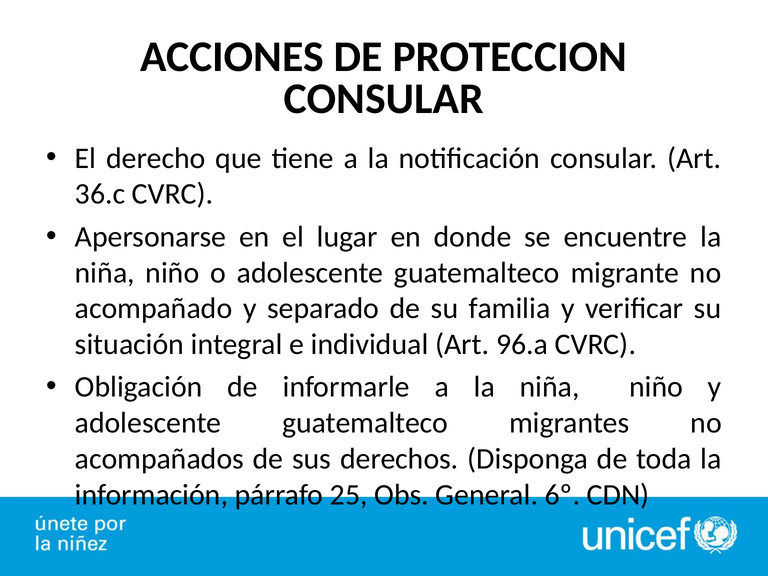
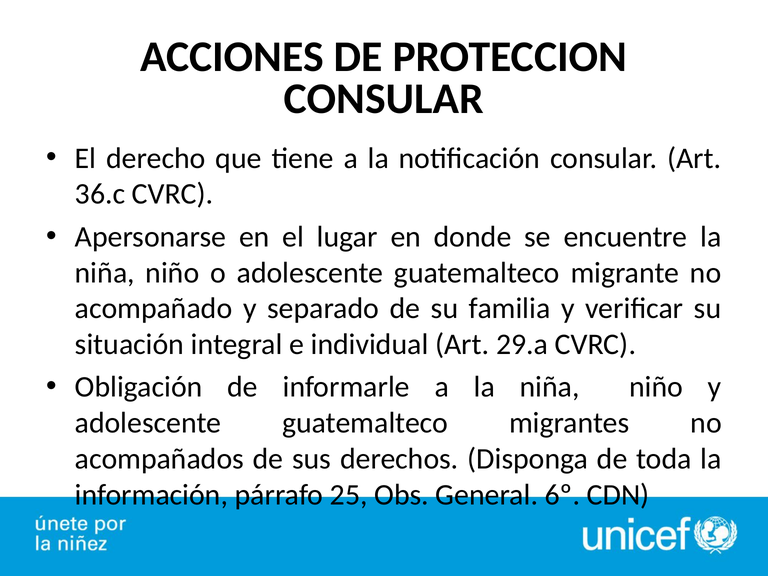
96.a: 96.a -> 29.a
